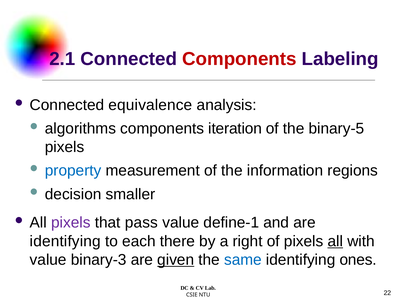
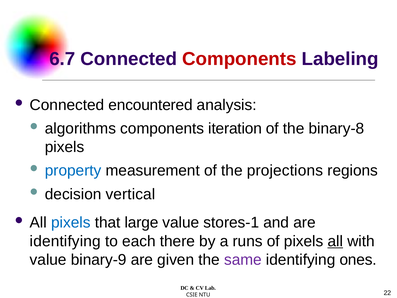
2.1: 2.1 -> 6.7
equivalence: equivalence -> encountered
binary-5: binary-5 -> binary-8
information: information -> projections
smaller: smaller -> vertical
pixels at (71, 222) colour: purple -> blue
pass: pass -> large
define-1: define-1 -> stores-1
right: right -> runs
binary-3: binary-3 -> binary-9
given underline: present -> none
same colour: blue -> purple
